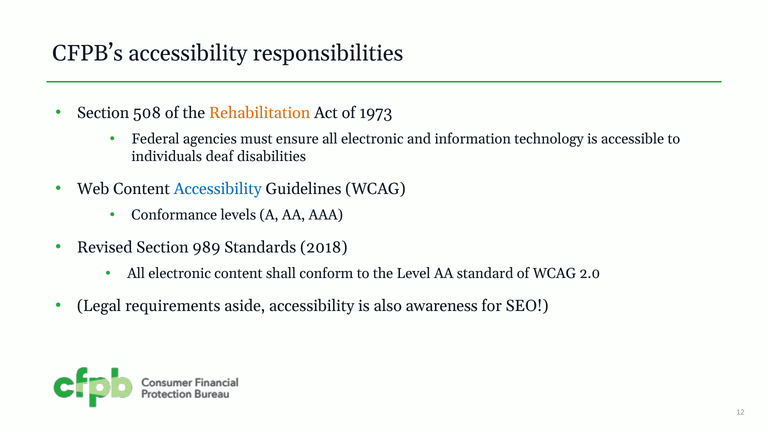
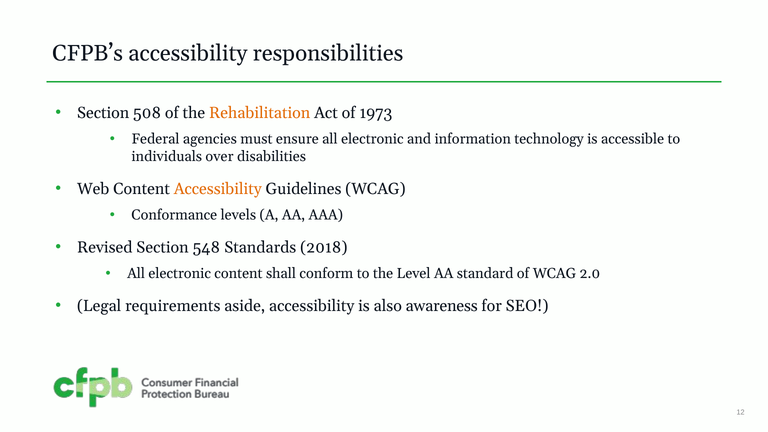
deaf: deaf -> over
Accessibility at (218, 189) colour: blue -> orange
989: 989 -> 548
